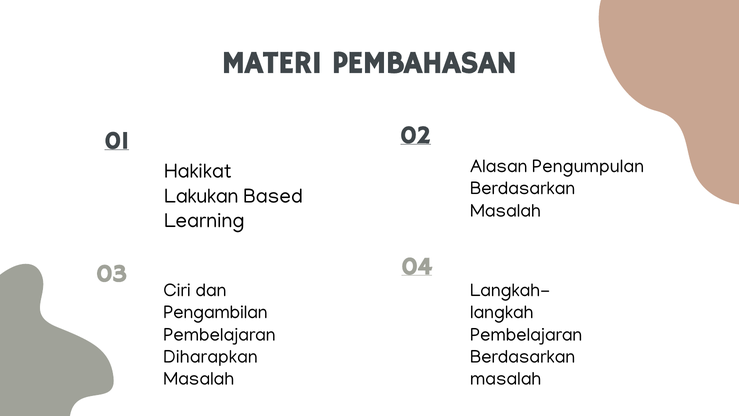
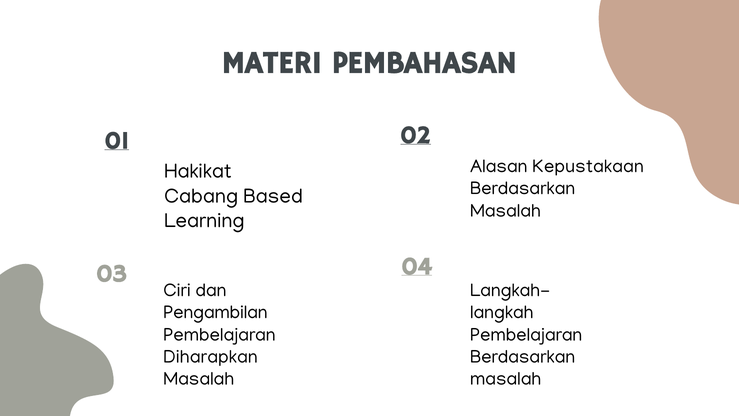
Pengumpulan: Pengumpulan -> Kepustakaan
Lakukan: Lakukan -> Cabang
